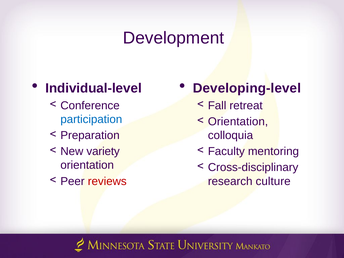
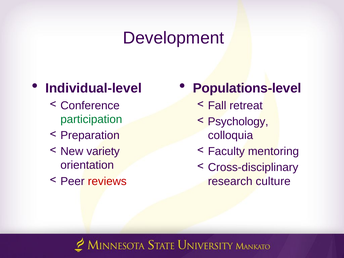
Developing-level: Developing-level -> Populations-level
participation colour: blue -> green
Orientation at (238, 122): Orientation -> Psychology
